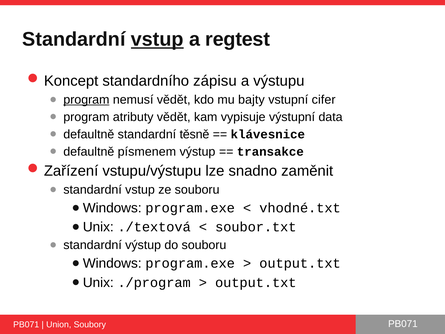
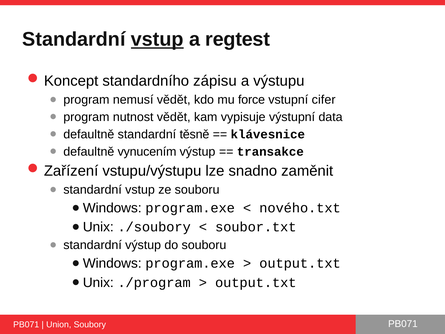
program at (86, 100) underline: present -> none
bajty: bajty -> force
atributy: atributy -> nutnost
písmenem: písmenem -> vynucením
vhodné.txt: vhodné.txt -> nového.txt
./textová: ./textová -> ./soubory
